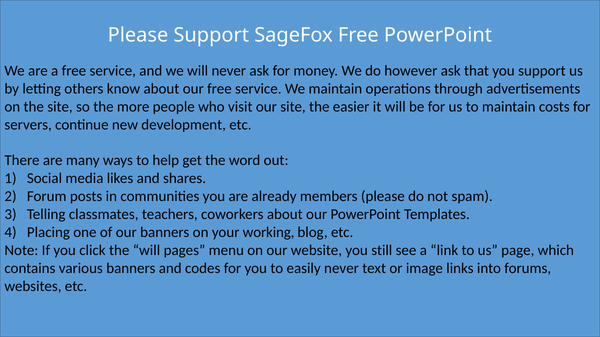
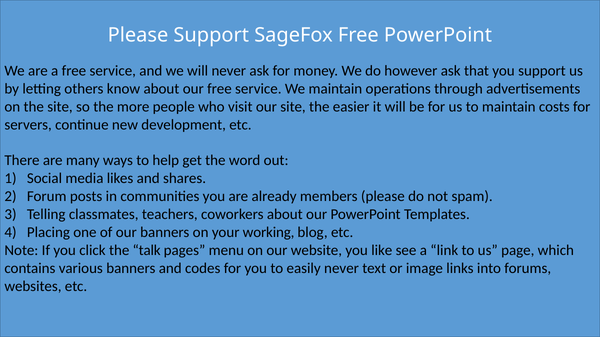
the will: will -> talk
still: still -> like
